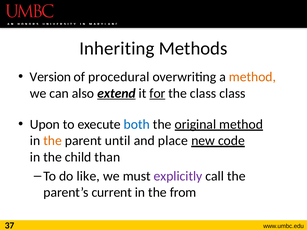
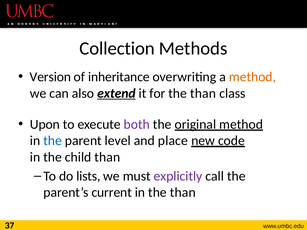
Inheriting: Inheriting -> Collection
procedural: procedural -> inheritance
for underline: present -> none
class at (203, 93): class -> than
both colour: blue -> purple
the at (53, 141) colour: orange -> blue
until: until -> level
like: like -> lists
in the from: from -> than
